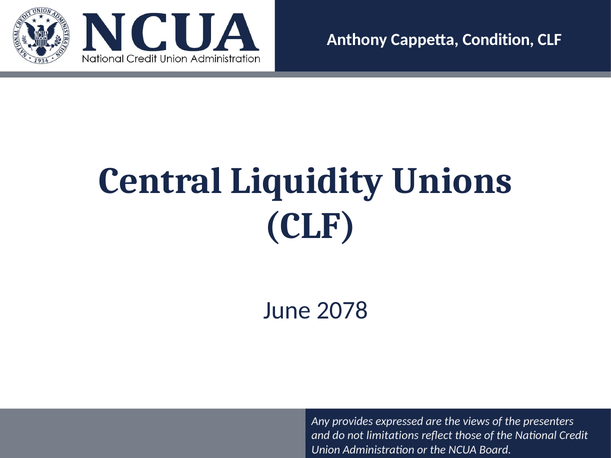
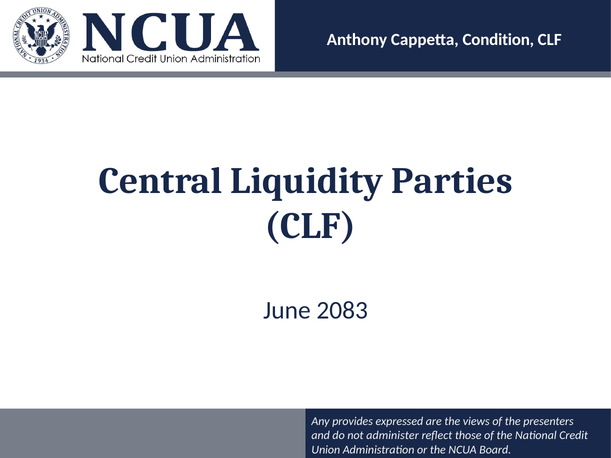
Unions: Unions -> Parties
2078: 2078 -> 2083
limitations: limitations -> administer
